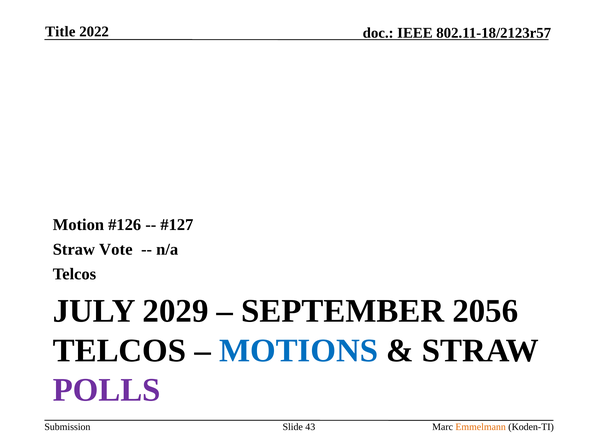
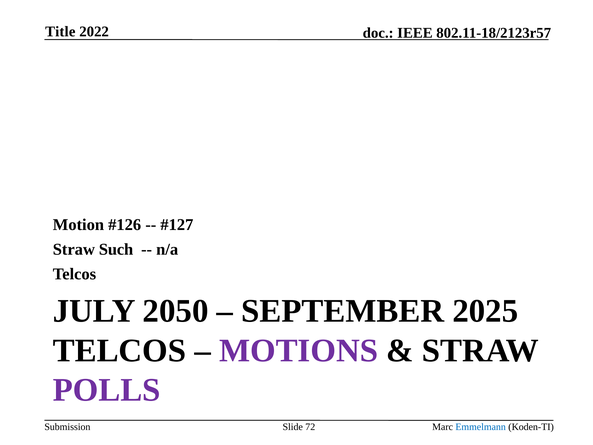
Vote: Vote -> Such
2029: 2029 -> 2050
2056: 2056 -> 2025
MOTIONS colour: blue -> purple
43: 43 -> 72
Emmelmann colour: orange -> blue
